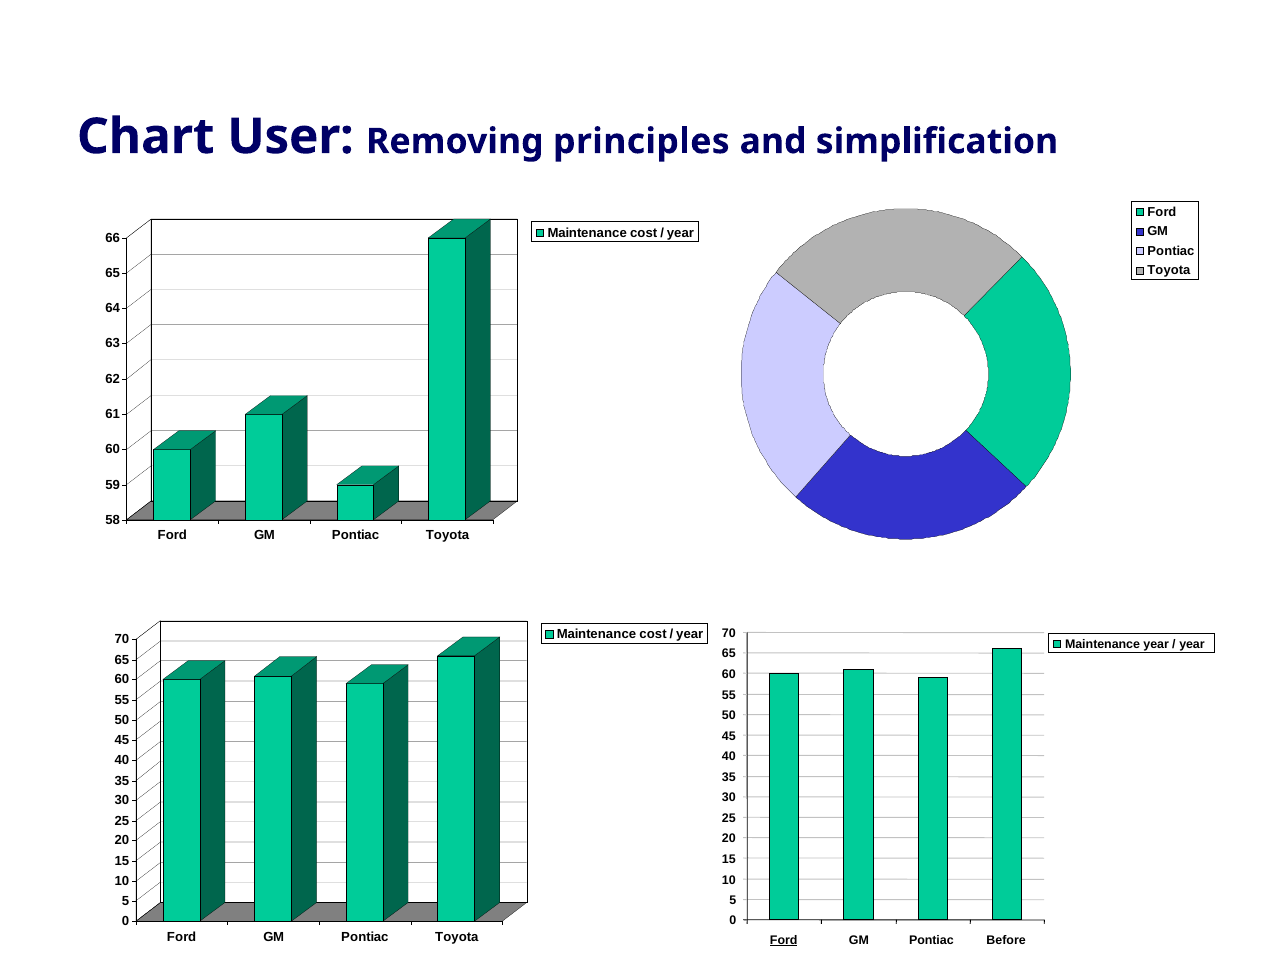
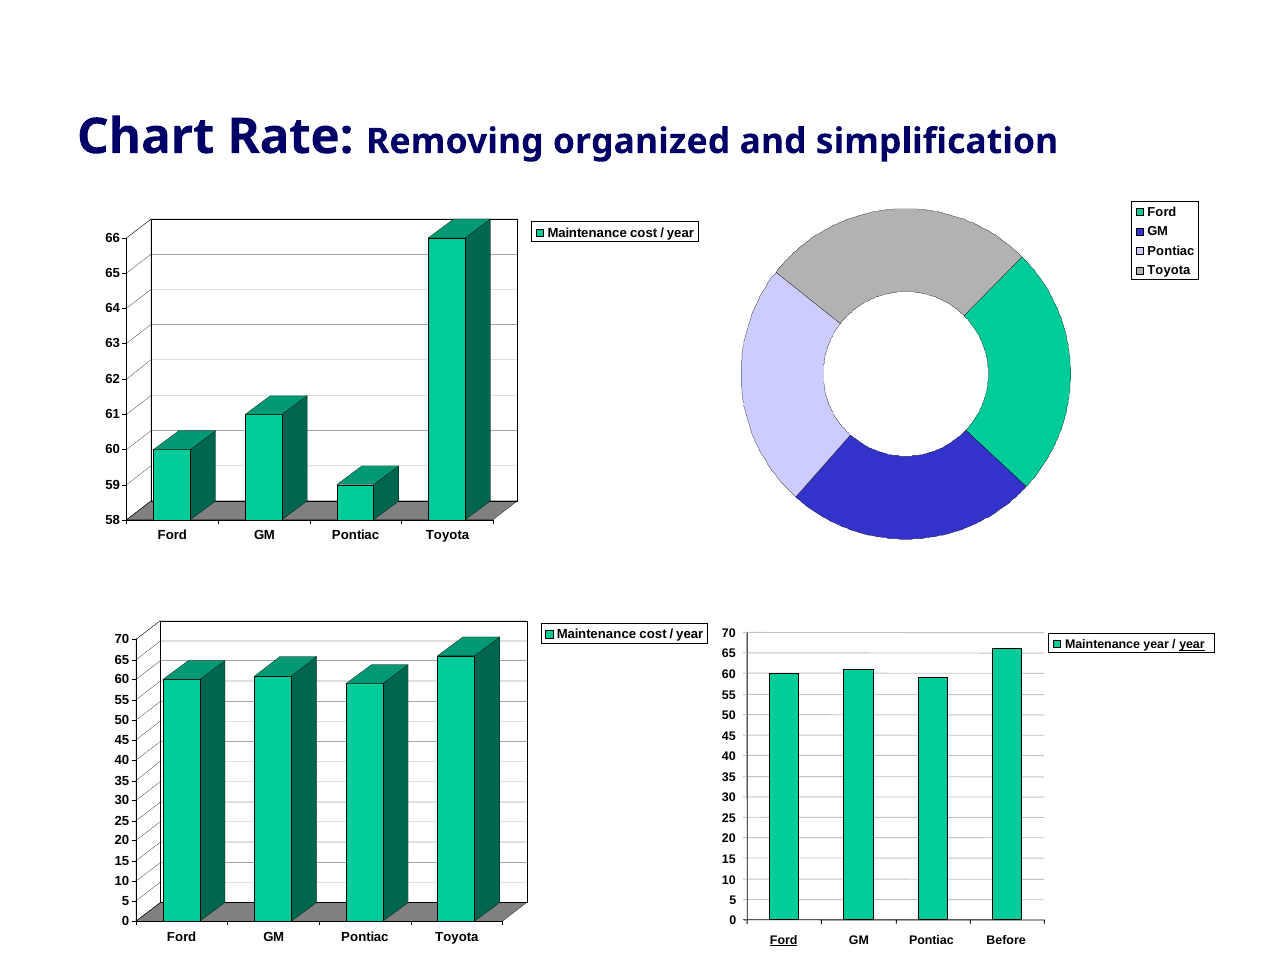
User: User -> Rate
principles: principles -> organized
year at (1192, 645) underline: none -> present
